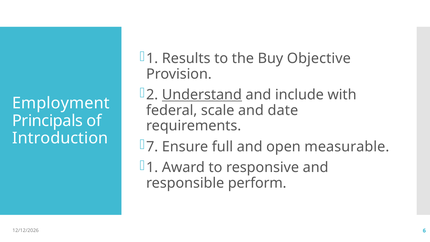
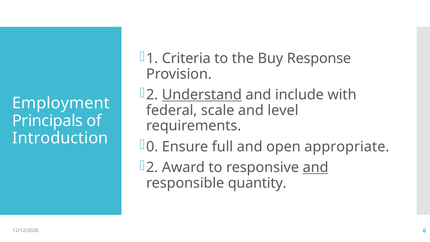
Results: Results -> Criteria
Objective: Objective -> Response
date: date -> level
7: 7 -> 0
measurable: measurable -> appropriate
1 at (152, 167): 1 -> 2
and at (316, 167) underline: none -> present
perform: perform -> quantity
